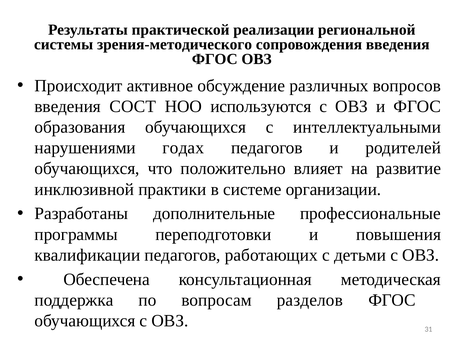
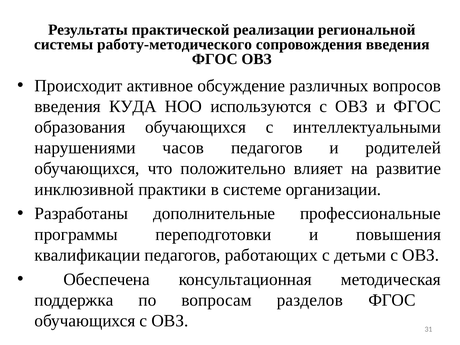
зрения-методического: зрения-методического -> работу-методического
СОСТ: СОСТ -> КУДА
годах: годах -> часов
